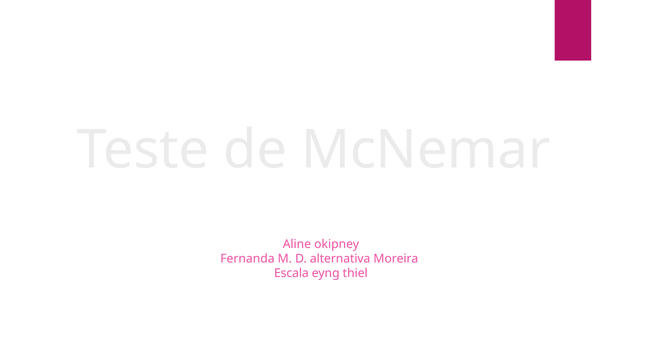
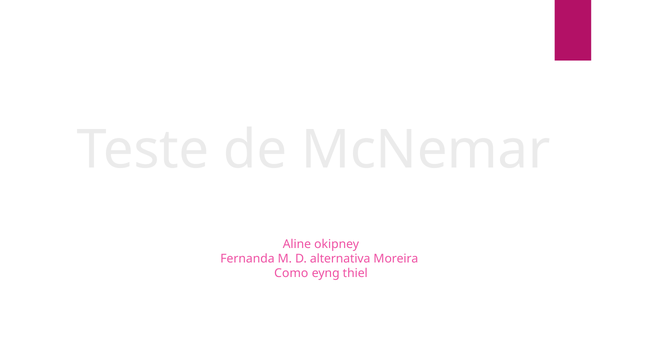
Escala: Escala -> Como
